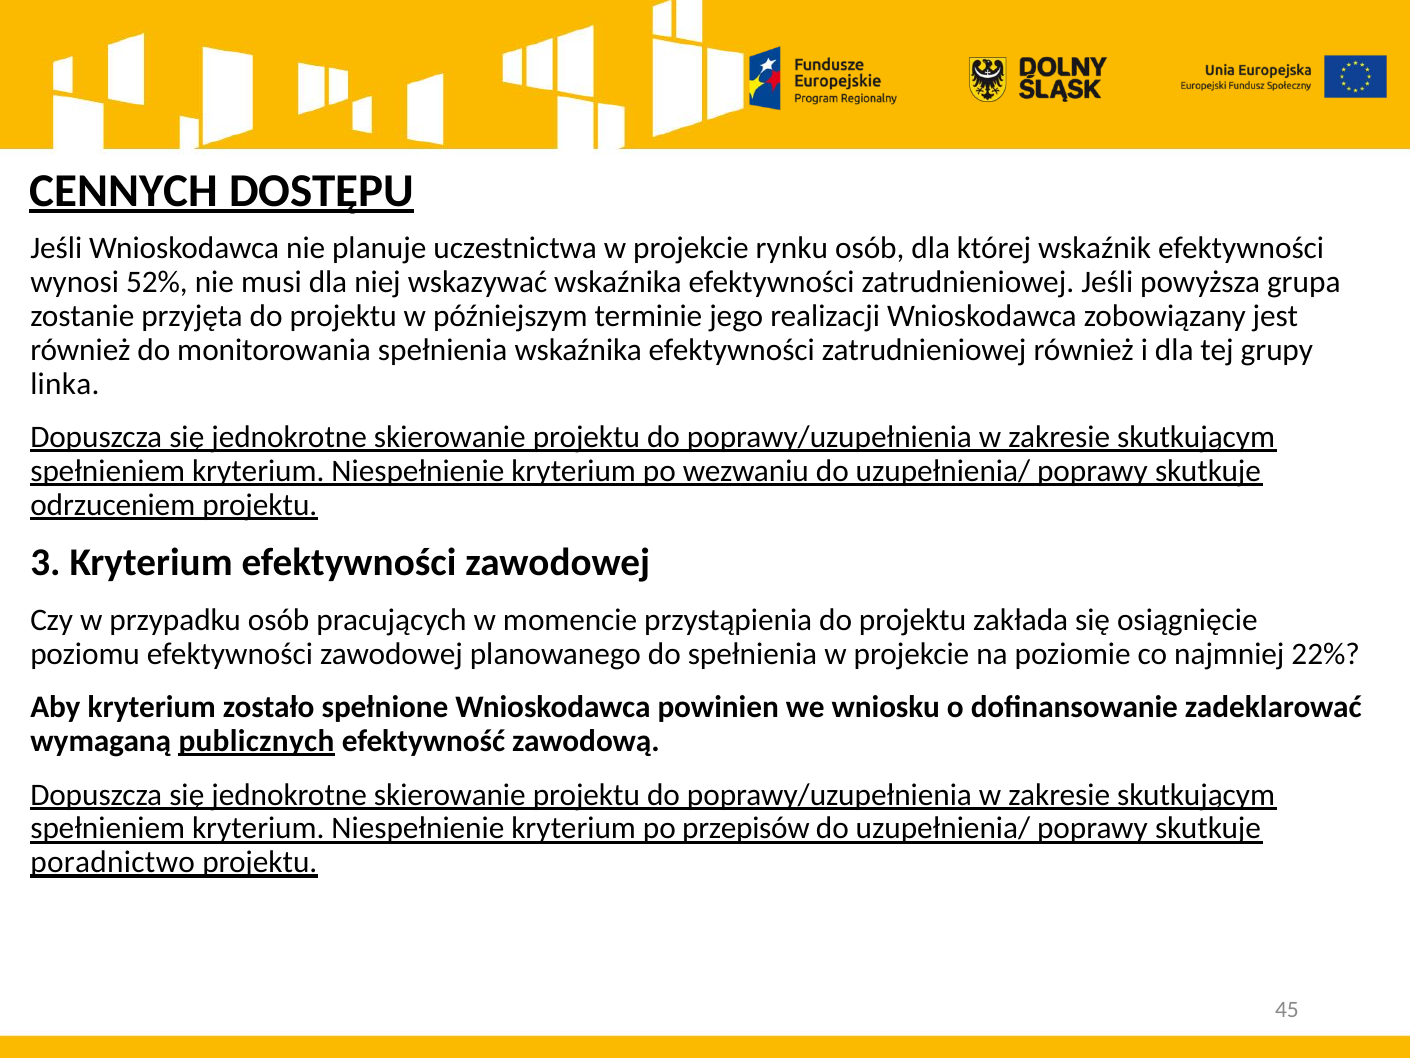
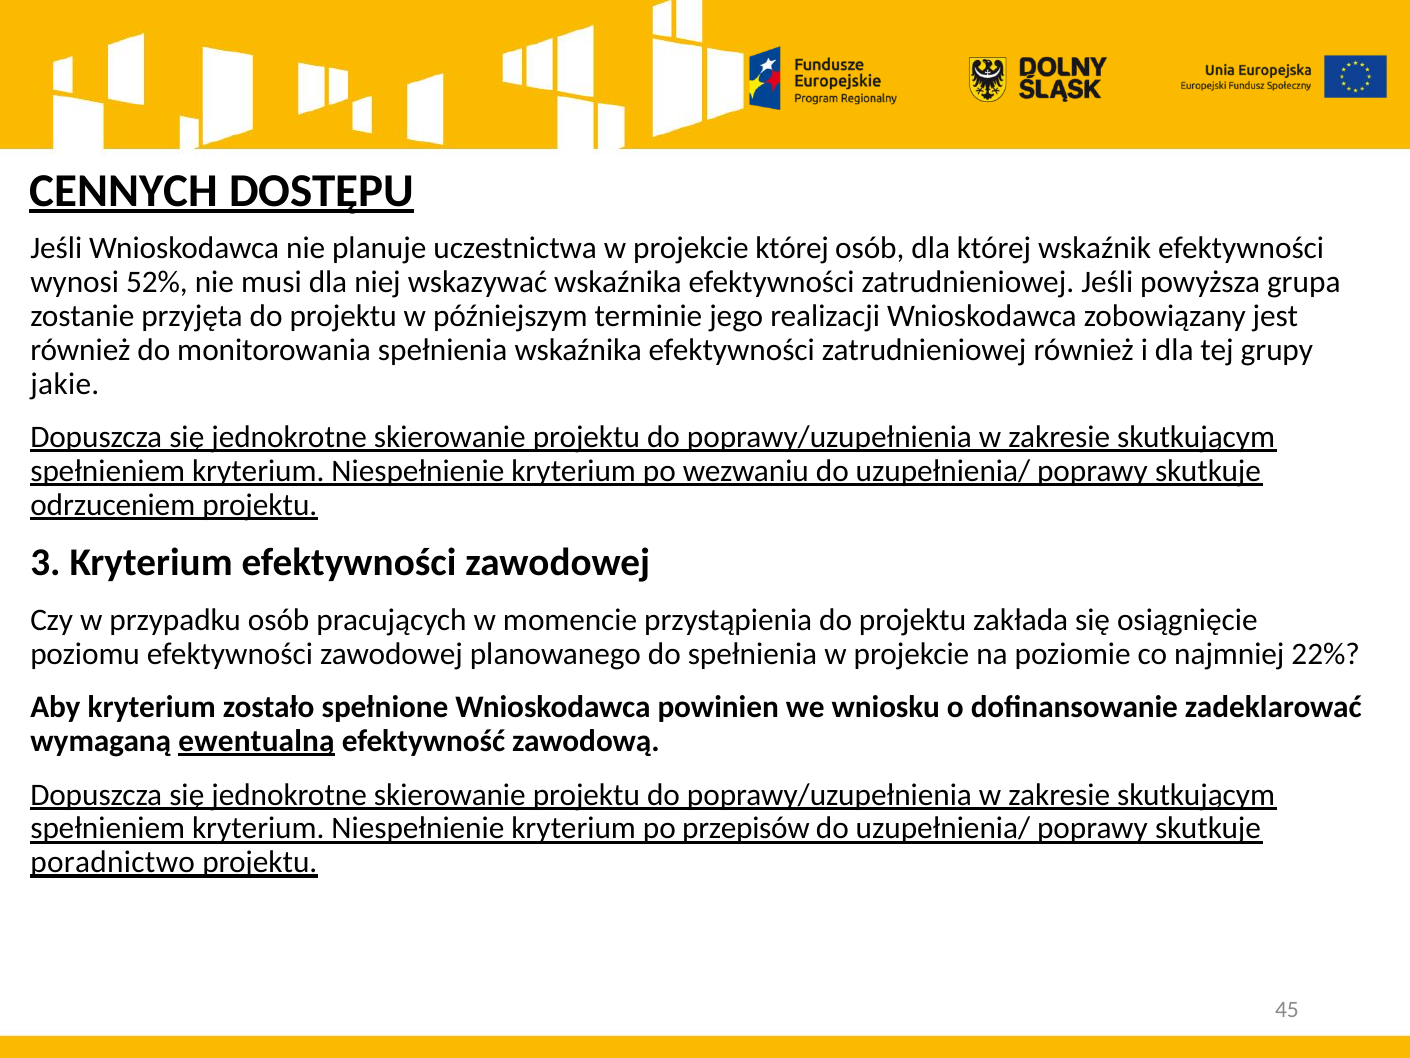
projekcie rynku: rynku -> której
linka: linka -> jakie
publicznych: publicznych -> ewentualną
